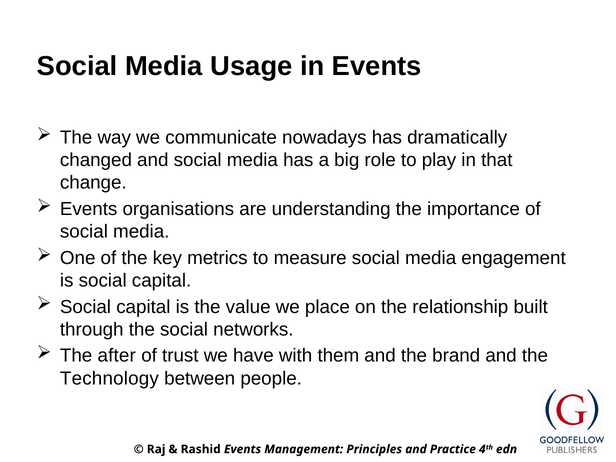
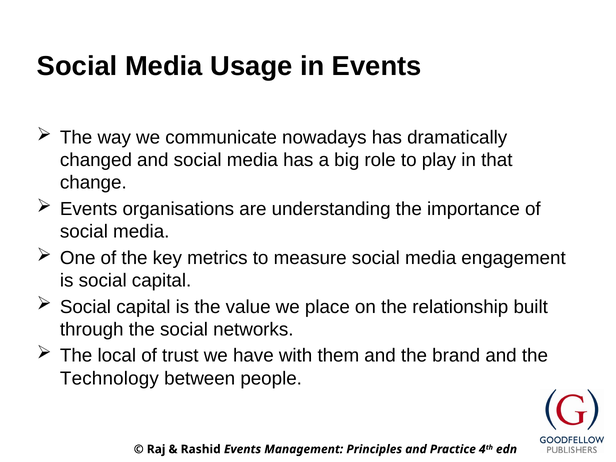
after: after -> local
